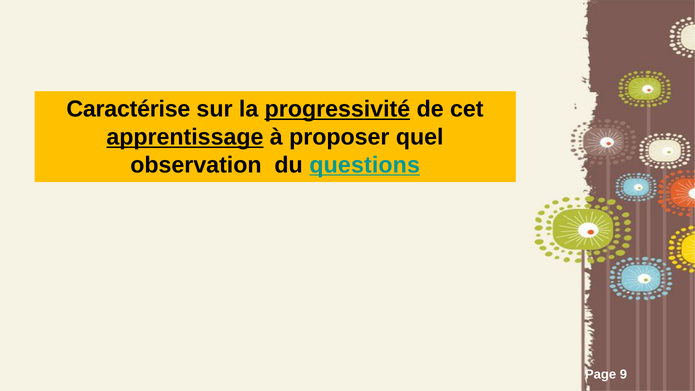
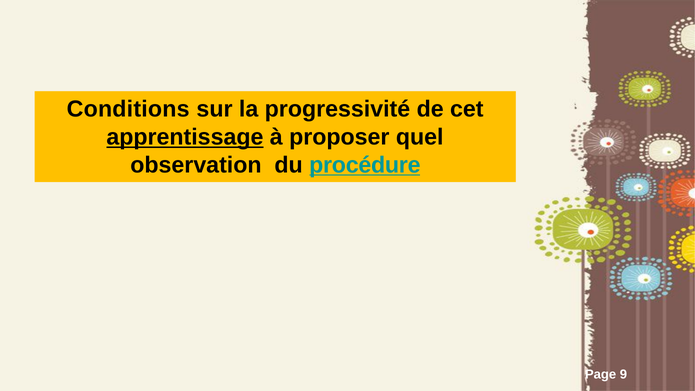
Caractérise: Caractérise -> Conditions
progressivité underline: present -> none
questions: questions -> procédure
